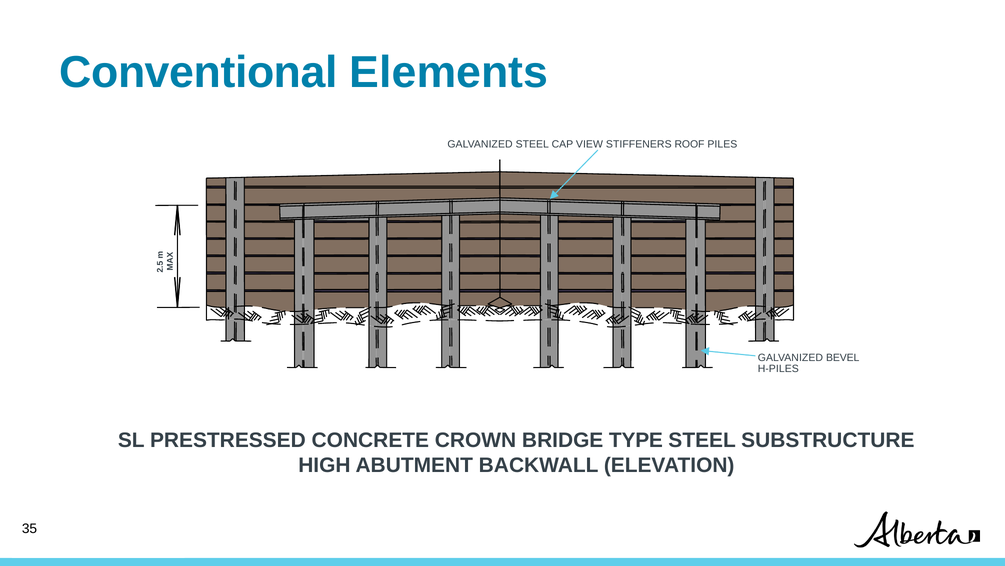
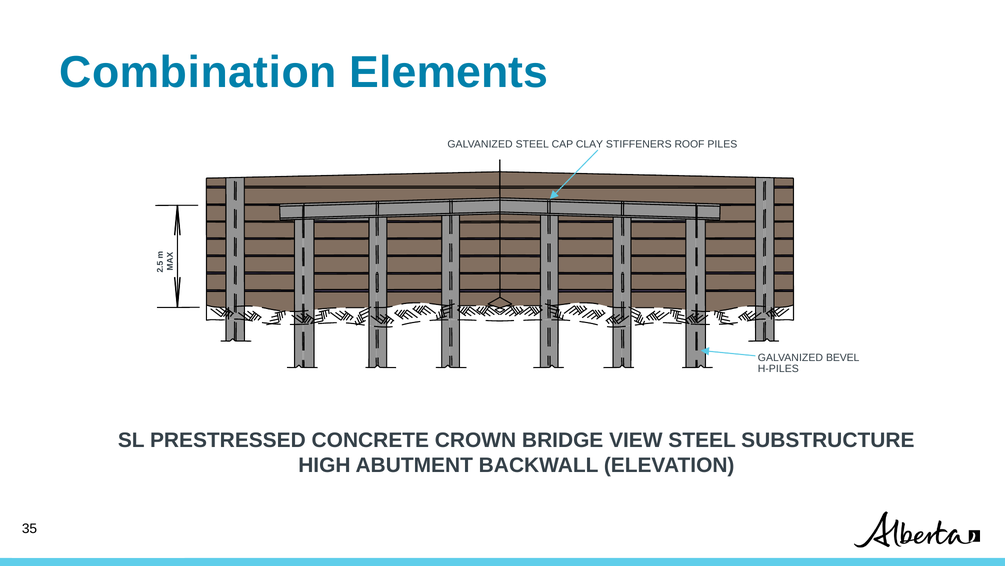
Conventional: Conventional -> Combination
VIEW: VIEW -> CLAY
TYPE: TYPE -> VIEW
